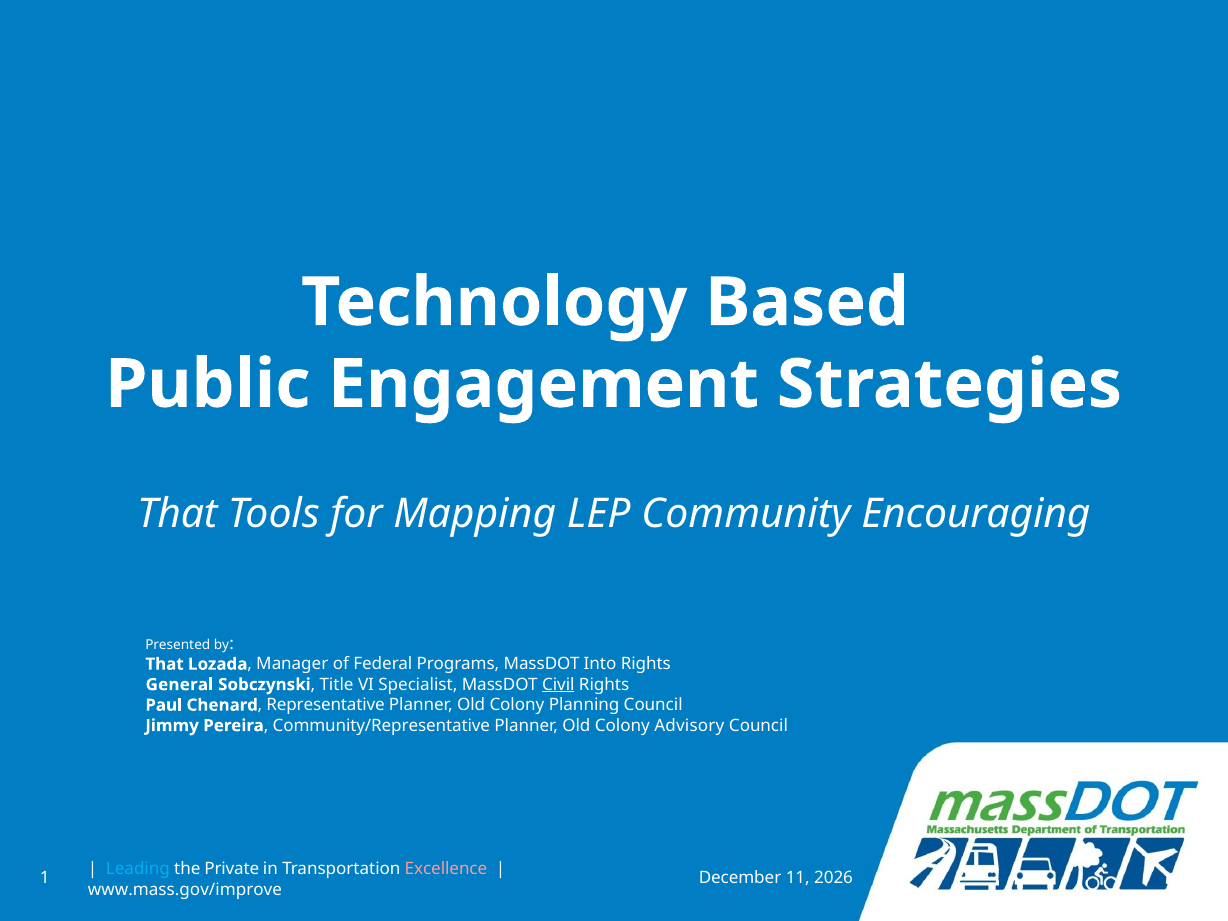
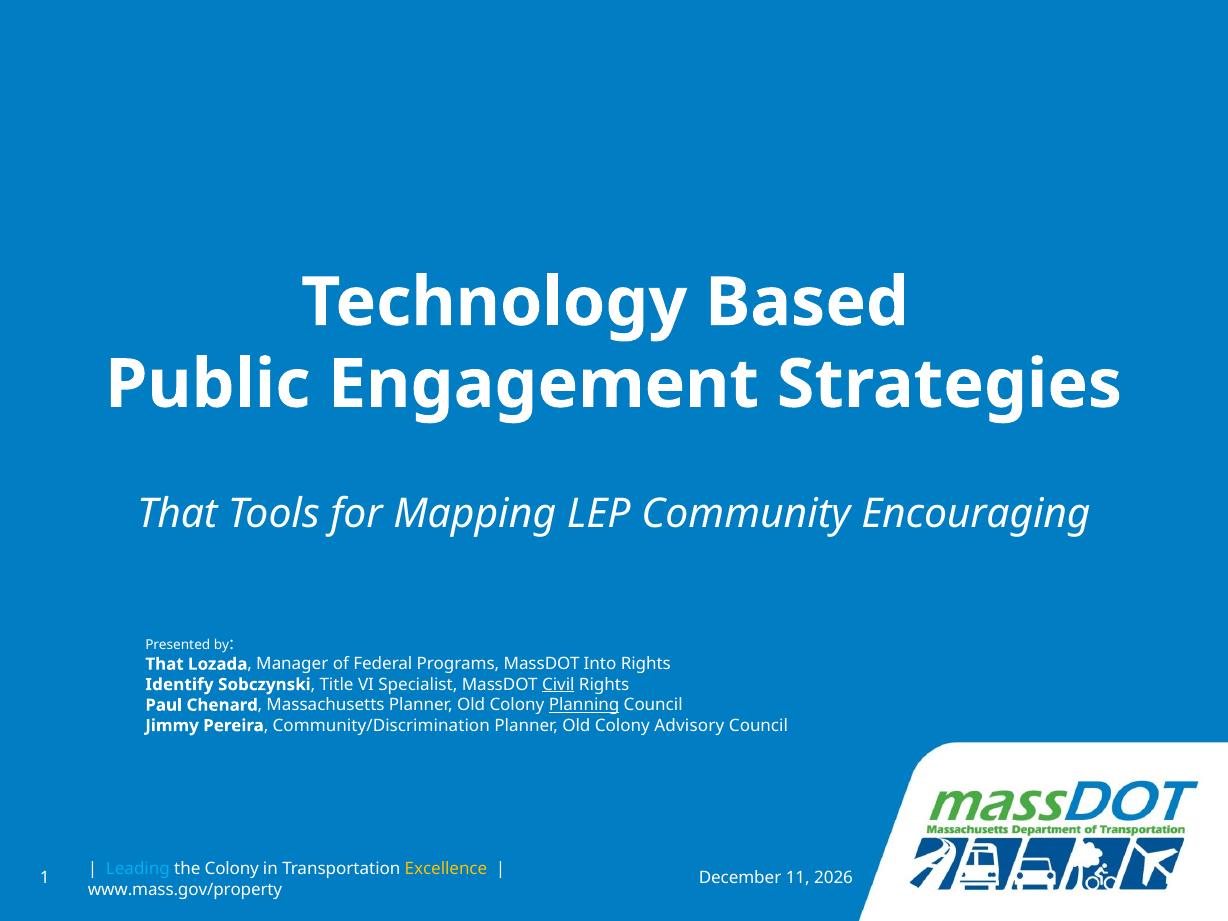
General: General -> Identify
Representative: Representative -> Massachusetts
Planning underline: none -> present
Community/Representative: Community/Representative -> Community/Discrimination
the Private: Private -> Colony
Excellence colour: pink -> yellow
www.mass.gov/improve: www.mass.gov/improve -> www.mass.gov/property
